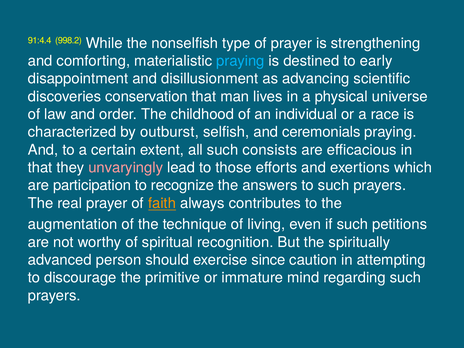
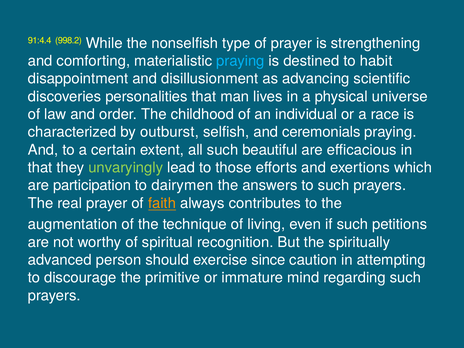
early: early -> habit
conservation: conservation -> personalities
consists: consists -> beautiful
unvaryingly colour: pink -> light green
recognize: recognize -> dairymen
